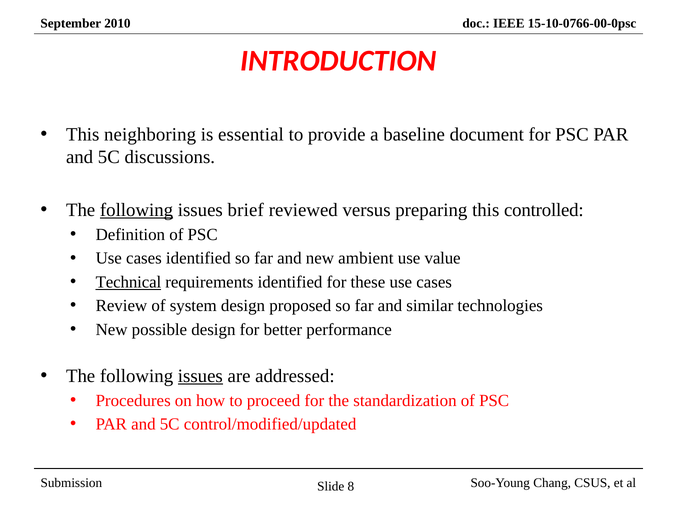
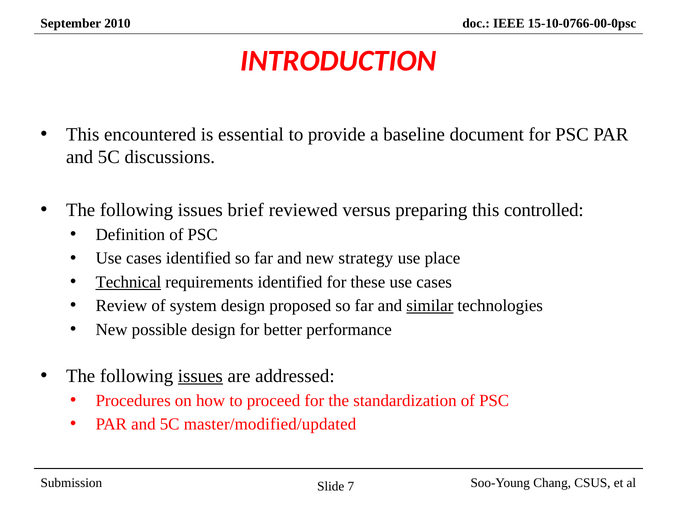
neighboring: neighboring -> encountered
following at (137, 210) underline: present -> none
ambient: ambient -> strategy
value: value -> place
similar underline: none -> present
control/modified/updated: control/modified/updated -> master/modified/updated
8: 8 -> 7
